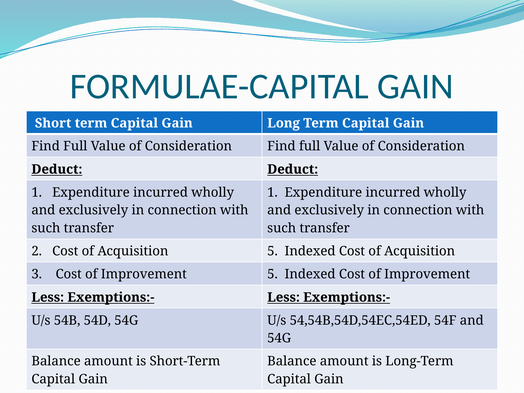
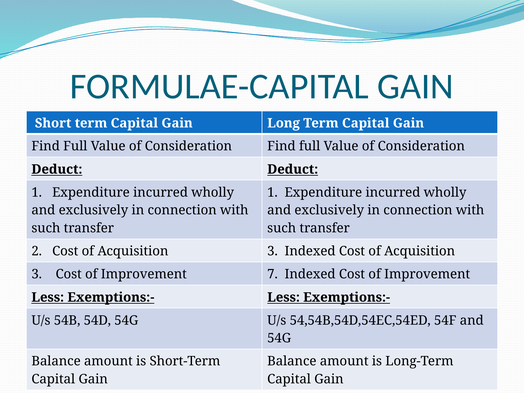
5 at (273, 251): 5 -> 3
Improvement 5: 5 -> 7
